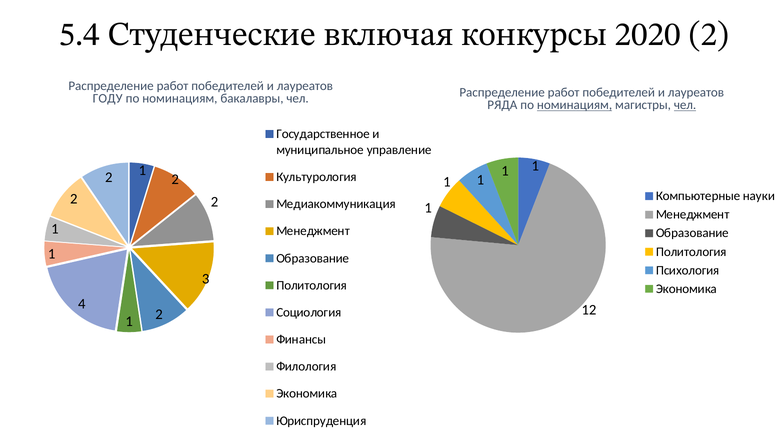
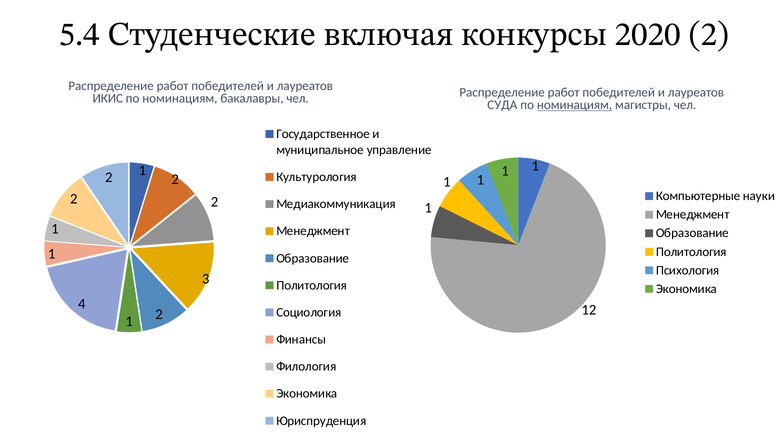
ГОДУ: ГОДУ -> ИКИС
РЯДА: РЯДА -> СУДА
чел at (685, 105) underline: present -> none
